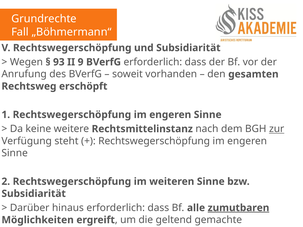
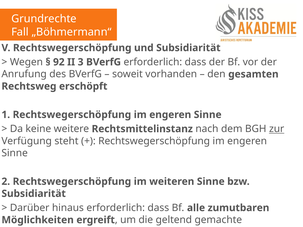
93: 93 -> 92
9: 9 -> 3
zumutbaren underline: present -> none
